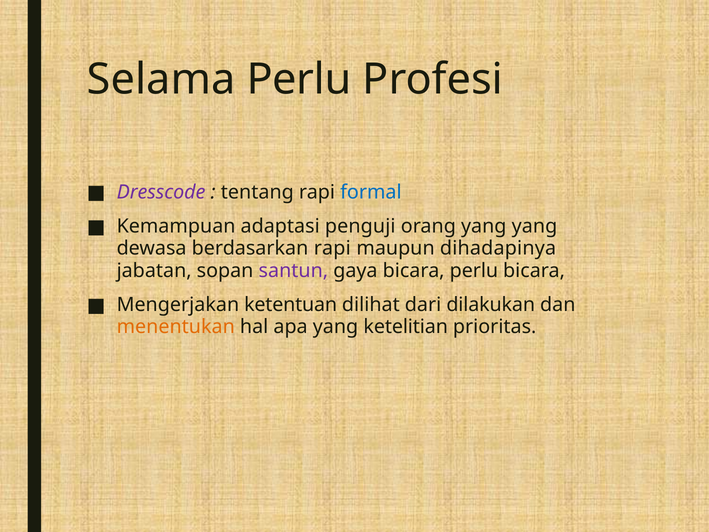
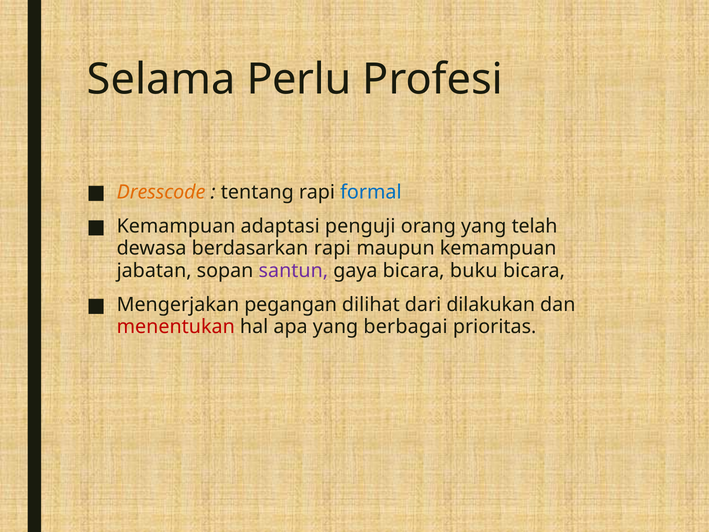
Dresscode colour: purple -> orange
yang yang: yang -> telah
maupun dihadapinya: dihadapinya -> kemampuan
bicara perlu: perlu -> buku
ketentuan: ketentuan -> pegangan
menentukan colour: orange -> red
ketelitian: ketelitian -> berbagai
